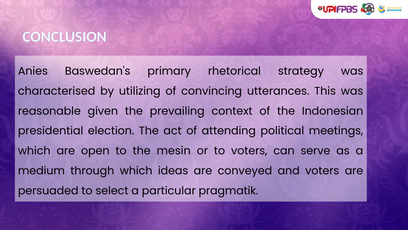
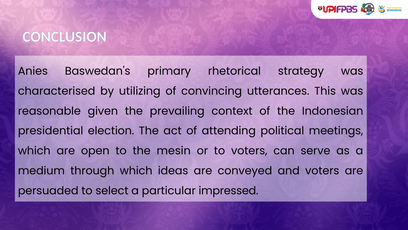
pragmatik: pragmatik -> impressed
